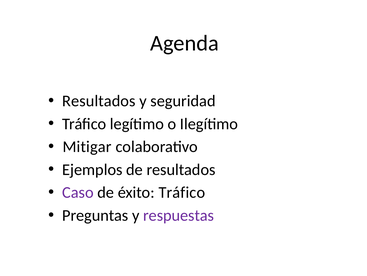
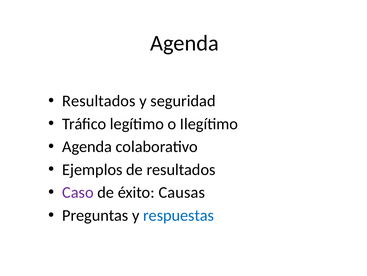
Mitigar at (87, 146): Mitigar -> Agenda
éxito Tráfico: Tráfico -> Causas
respuestas colour: purple -> blue
